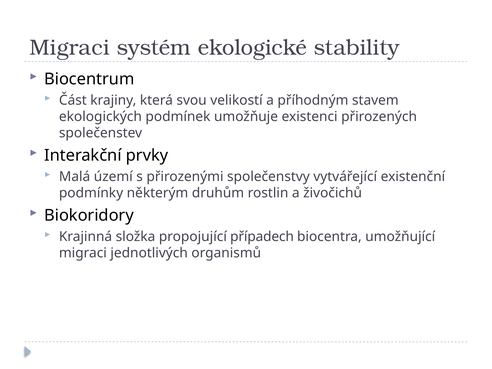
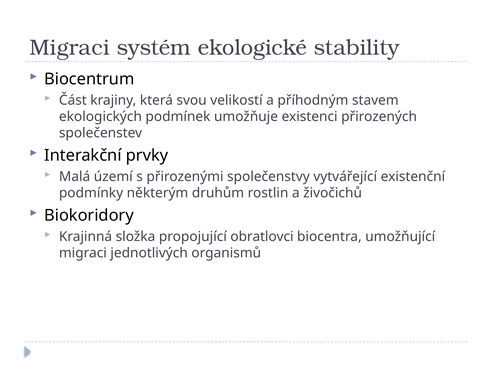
případech: případech -> obratlovci
